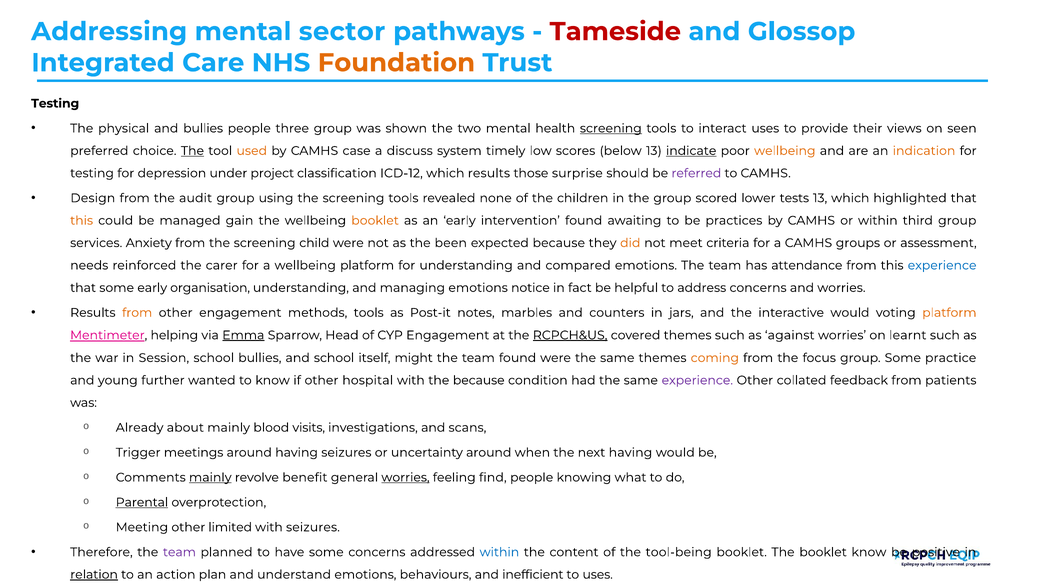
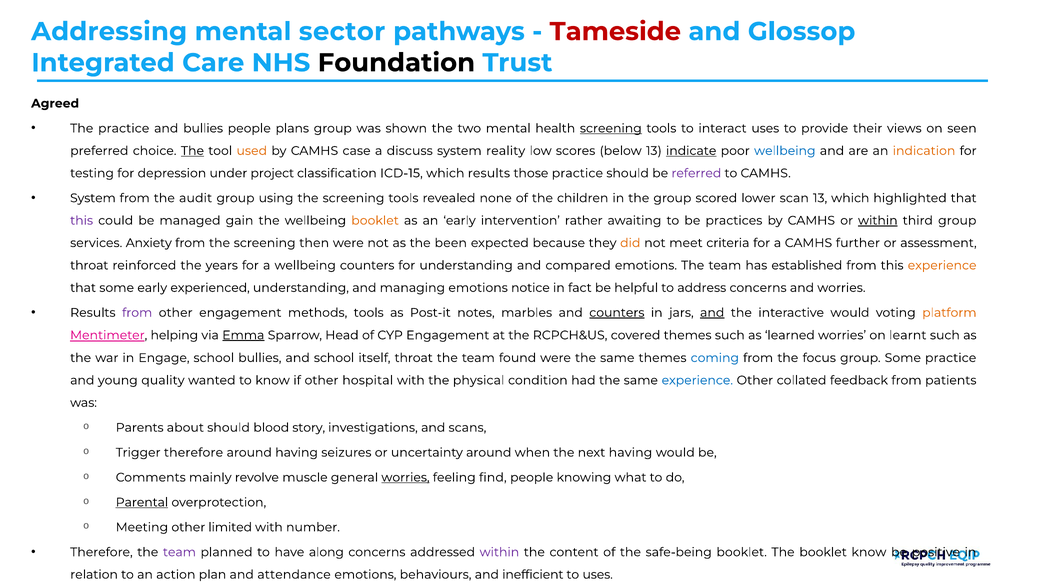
Foundation colour: orange -> black
Testing at (55, 104): Testing -> Agreed
The physical: physical -> practice
three: three -> plans
timely: timely -> reality
wellbeing at (785, 151) colour: orange -> blue
ICD-12: ICD-12 -> ICD-15
those surprise: surprise -> practice
Design at (93, 198): Design -> System
tests: tests -> scan
this at (82, 221) colour: orange -> purple
intervention found: found -> rather
within at (878, 221) underline: none -> present
child: child -> then
groups: groups -> further
needs at (89, 266): needs -> throat
carer: carer -> years
wellbeing platform: platform -> counters
attendance: attendance -> established
experience at (942, 266) colour: blue -> orange
organisation: organisation -> experienced
from at (137, 313) colour: orange -> purple
counters at (617, 313) underline: none -> present
and at (712, 313) underline: none -> present
RCPCH&US underline: present -> none
against: against -> learned
Session: Session -> Engage
itself might: might -> throat
coming colour: orange -> blue
further: further -> quality
the because: because -> physical
experience at (697, 381) colour: purple -> blue
Already: Already -> Parents
about mainly: mainly -> should
visits: visits -> story
Trigger meetings: meetings -> therefore
mainly at (210, 478) underline: present -> none
benefit: benefit -> muscle
with seizures: seizures -> number
have some: some -> along
within at (499, 553) colour: blue -> purple
tool-being: tool-being -> safe-being
relation underline: present -> none
understand: understand -> attendance
